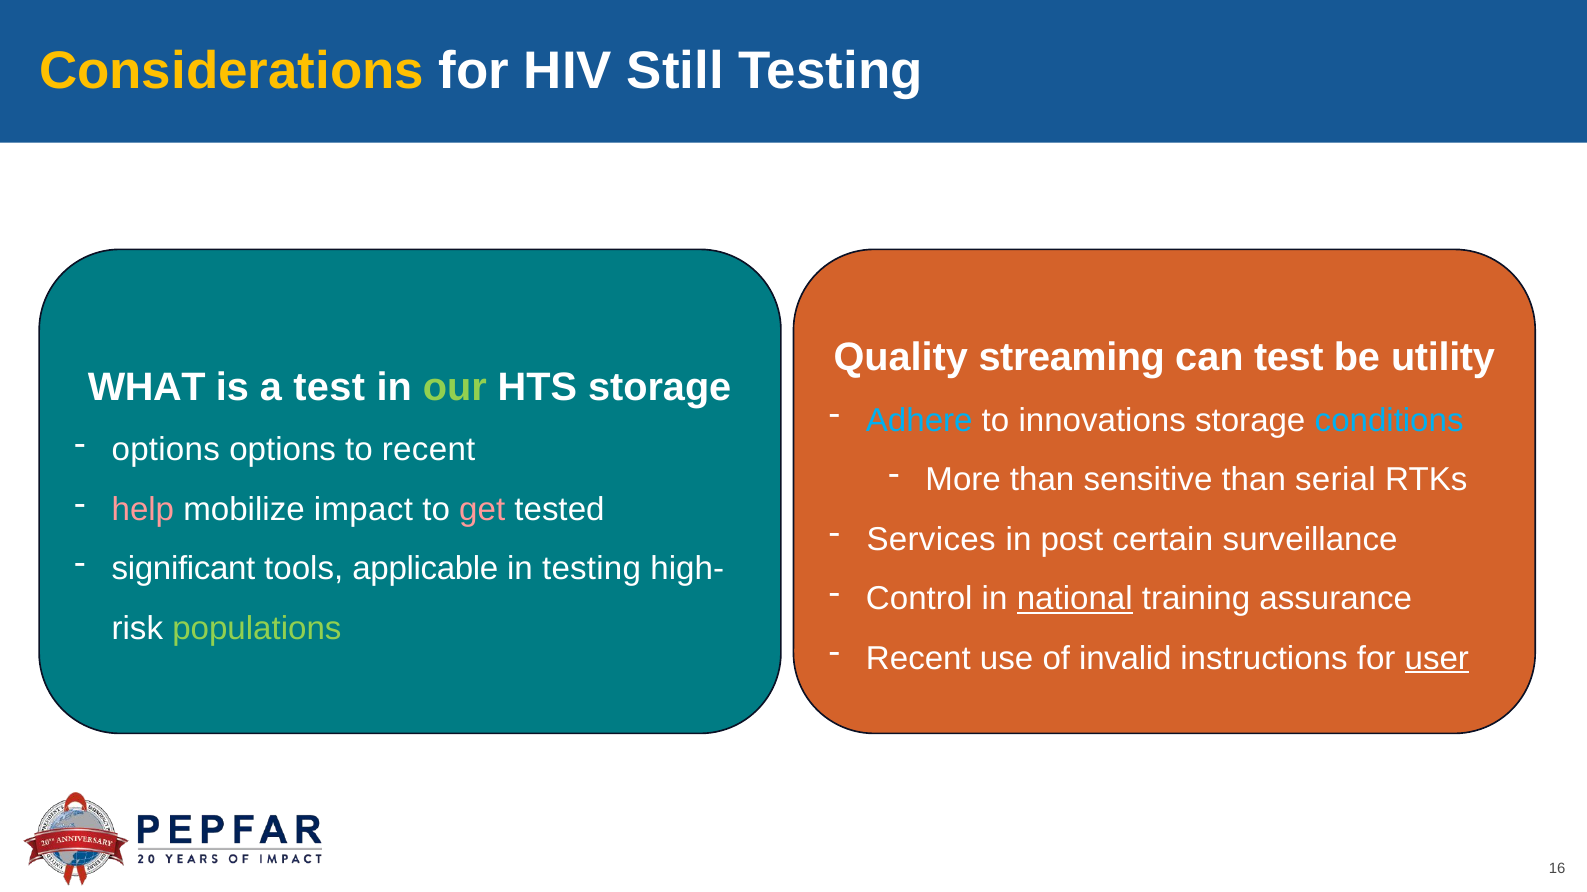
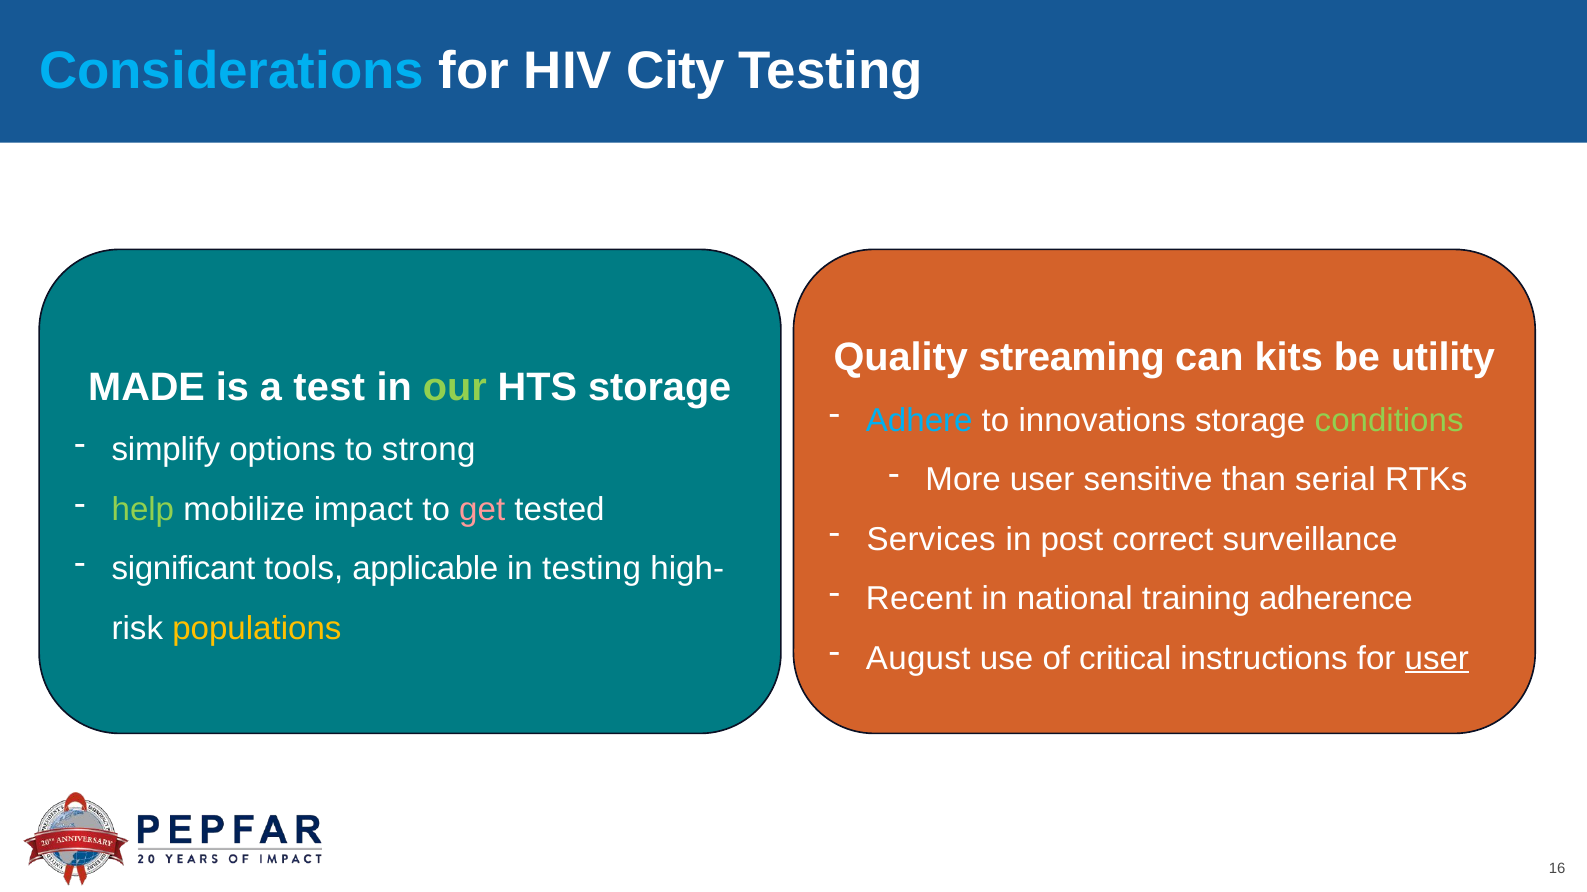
Considerations colour: yellow -> light blue
Still: Still -> City
can test: test -> kits
WHAT: WHAT -> MADE
conditions colour: light blue -> light green
options at (166, 450): options -> simplify
to recent: recent -> strong
More than: than -> user
help colour: pink -> light green
certain: certain -> correct
Control: Control -> Recent
national underline: present -> none
assurance: assurance -> adherence
populations colour: light green -> yellow
Recent at (918, 659): Recent -> August
invalid: invalid -> critical
